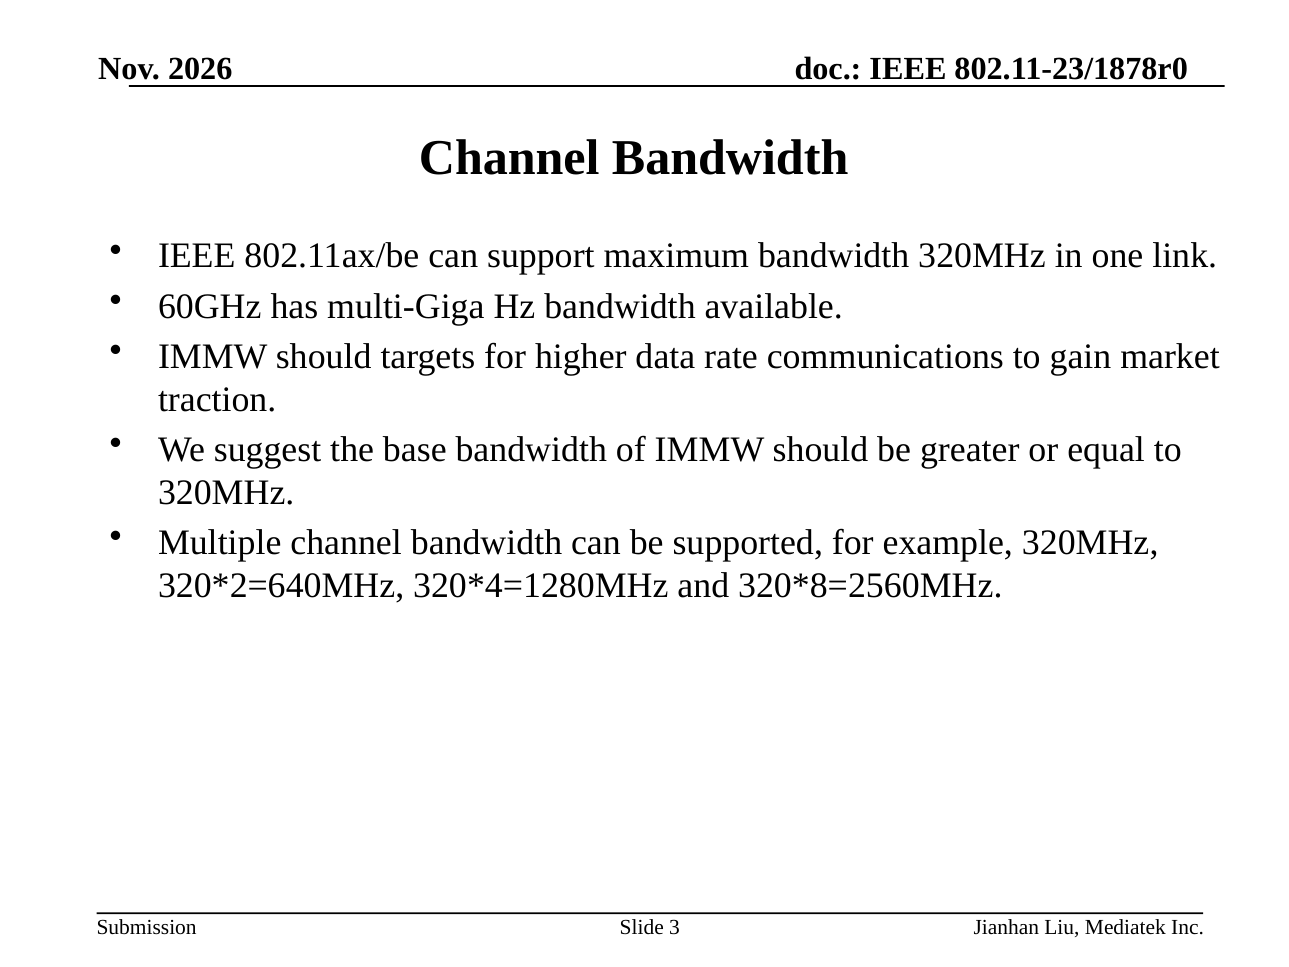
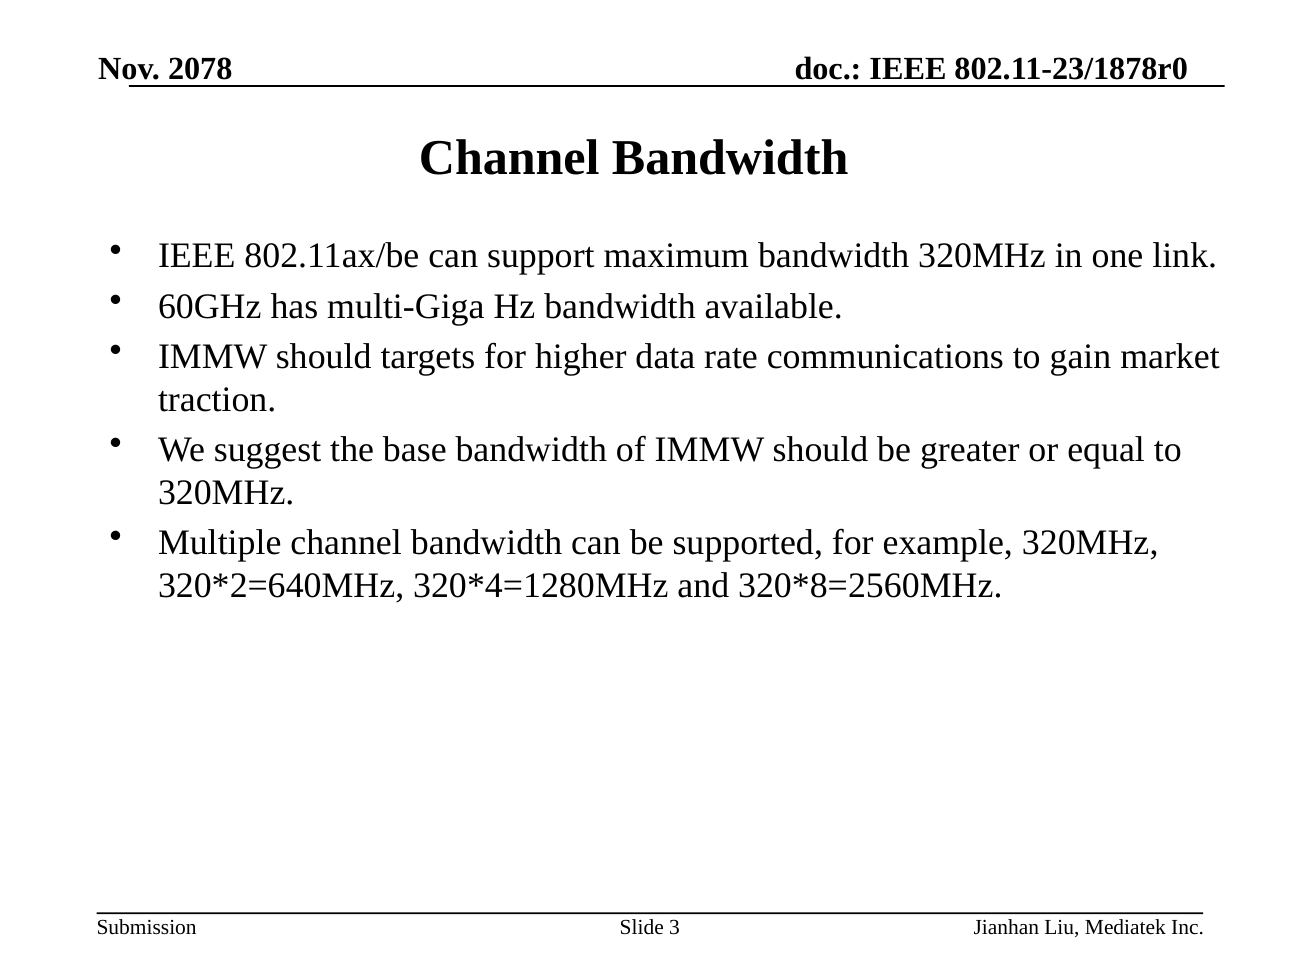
2026: 2026 -> 2078
